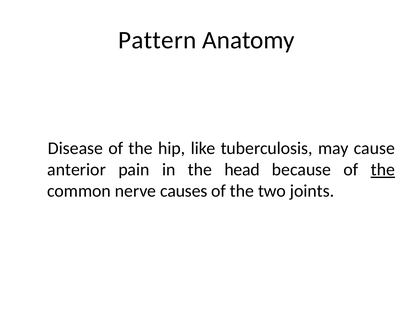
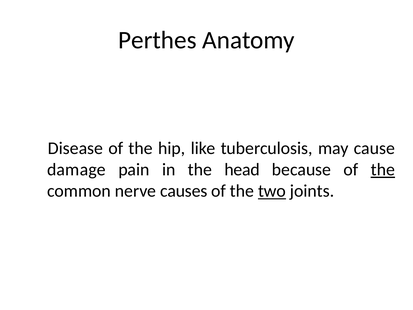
Pattern: Pattern -> Perthes
anterior: anterior -> damage
two underline: none -> present
